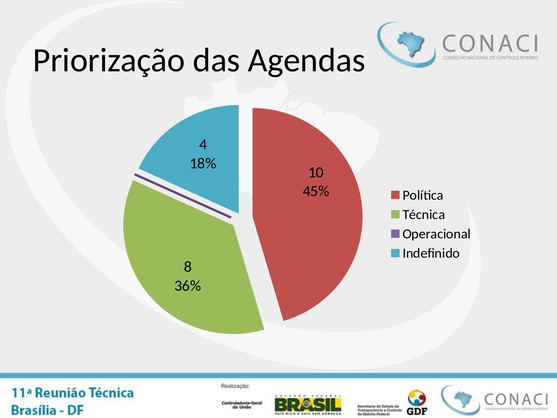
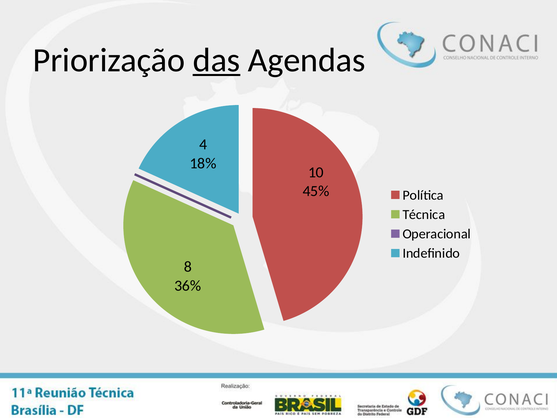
das underline: none -> present
